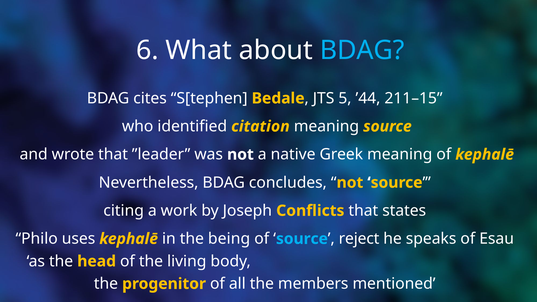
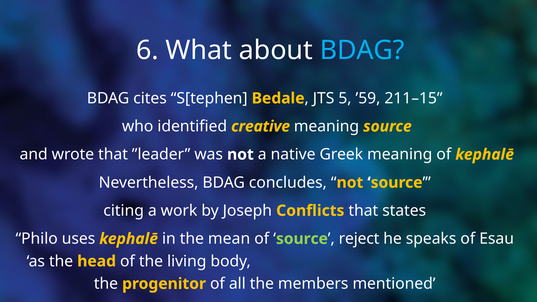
’44: ’44 -> ’59
citation: citation -> creative
being: being -> mean
source at (302, 239) colour: light blue -> light green
